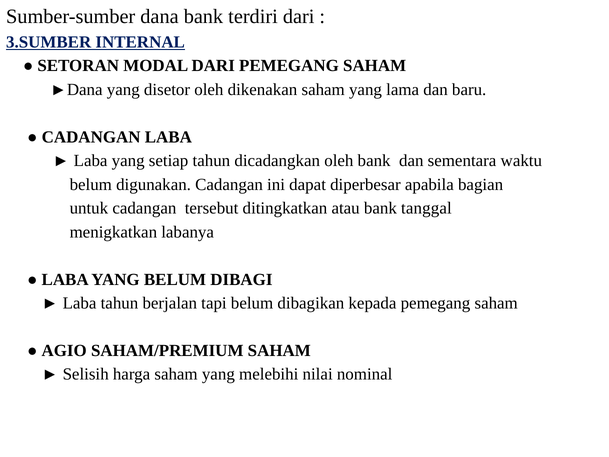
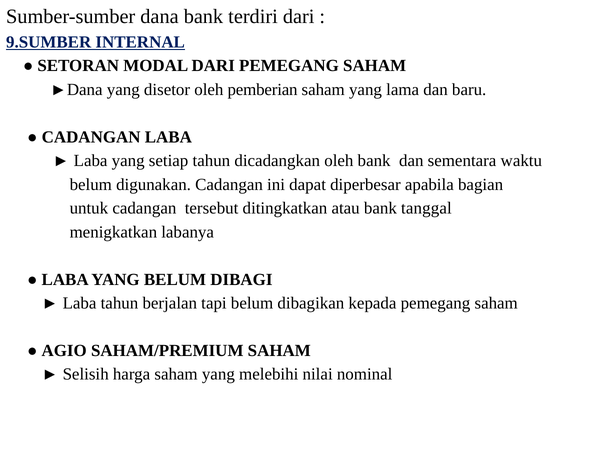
3.SUMBER: 3.SUMBER -> 9.SUMBER
dikenakan: dikenakan -> pemberian
